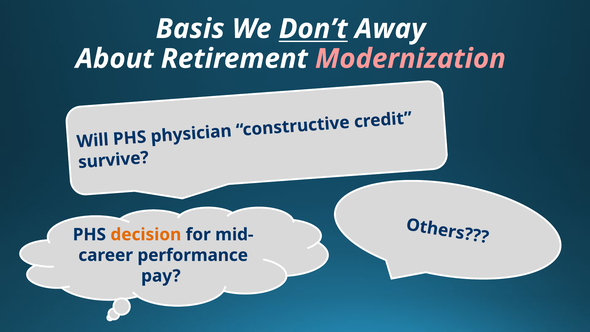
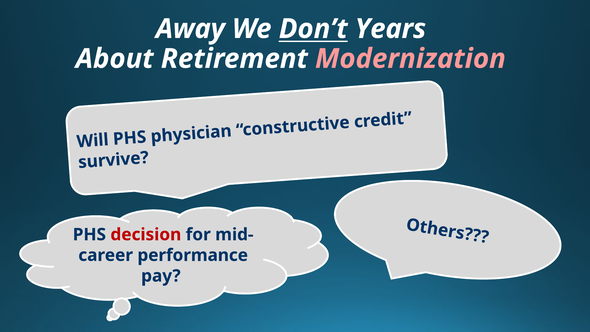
Basis: Basis -> Away
Away: Away -> Years
decision colour: orange -> red
